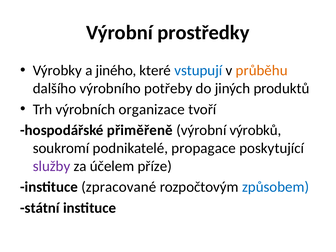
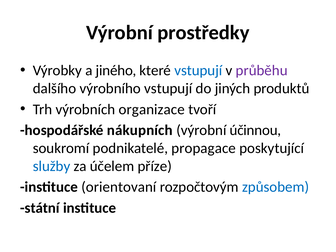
průběhu colour: orange -> purple
výrobního potřeby: potřeby -> vstupují
přiměřeně: přiměřeně -> nákupních
výrobků: výrobků -> účinnou
služby colour: purple -> blue
zpracované: zpracované -> orientovaní
